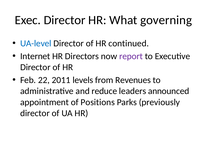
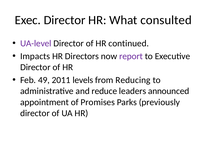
governing: governing -> consulted
UA-level colour: blue -> purple
Internet: Internet -> Impacts
22: 22 -> 49
Revenues: Revenues -> Reducing
Positions: Positions -> Promises
